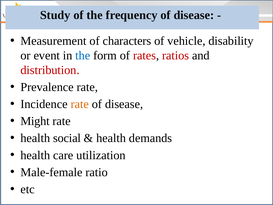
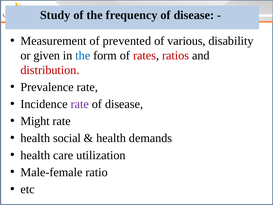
characters: characters -> prevented
vehicle: vehicle -> various
event: event -> given
rate at (80, 104) colour: orange -> purple
